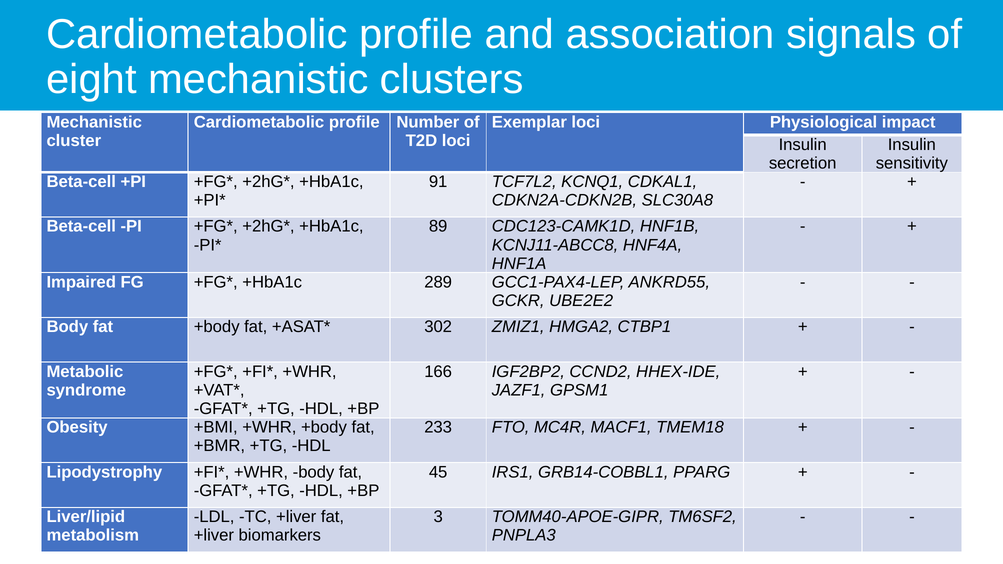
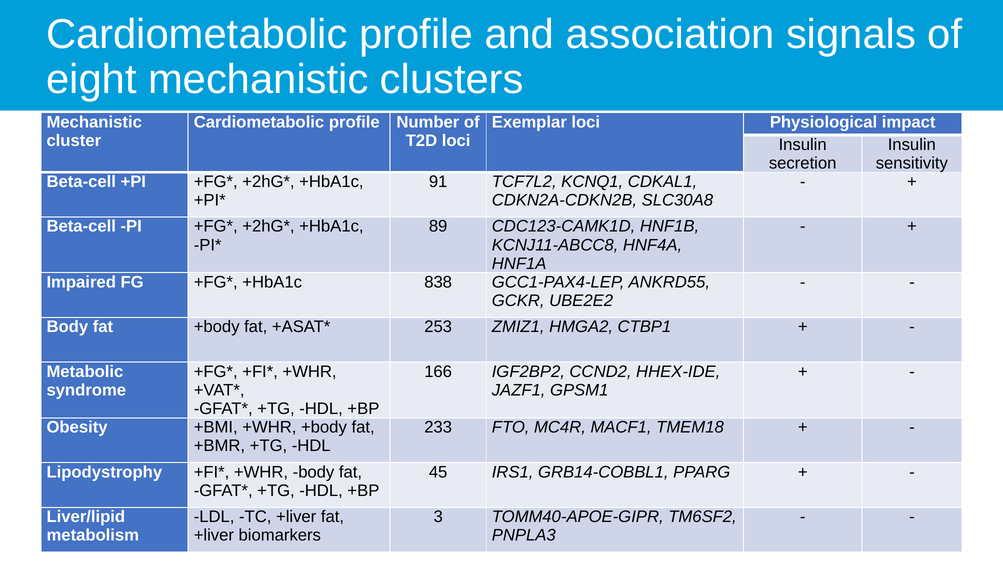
289: 289 -> 838
302: 302 -> 253
